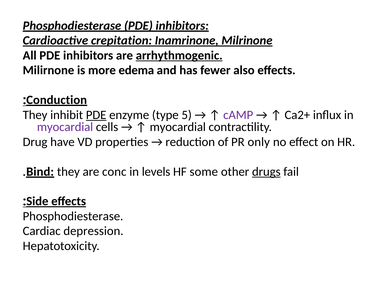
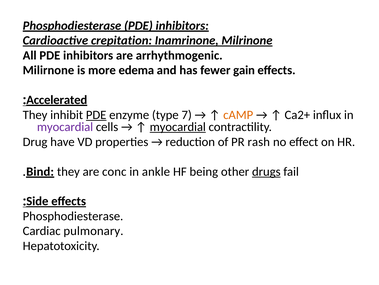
arrhythmogenic underline: present -> none
also: also -> gain
Conduction: Conduction -> Accelerated
5: 5 -> 7
cAMP colour: purple -> orange
myocardial at (178, 127) underline: none -> present
only: only -> rash
levels: levels -> ankle
some: some -> being
depression: depression -> pulmonary
